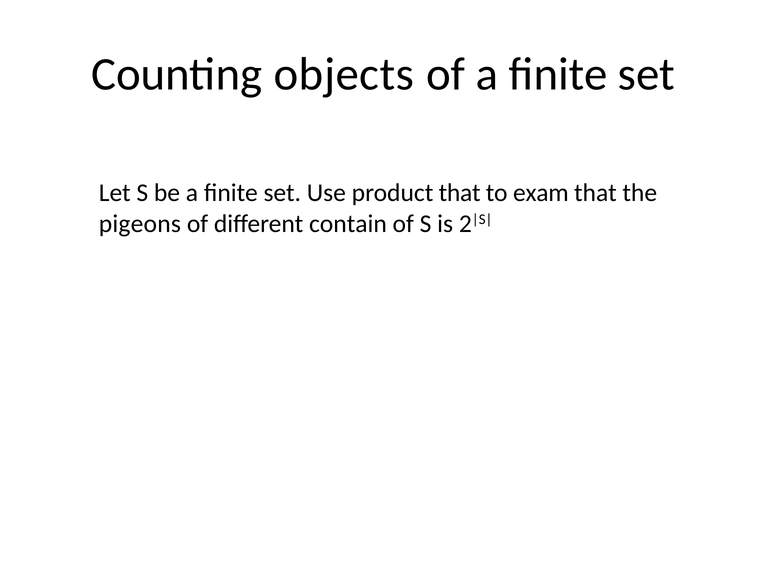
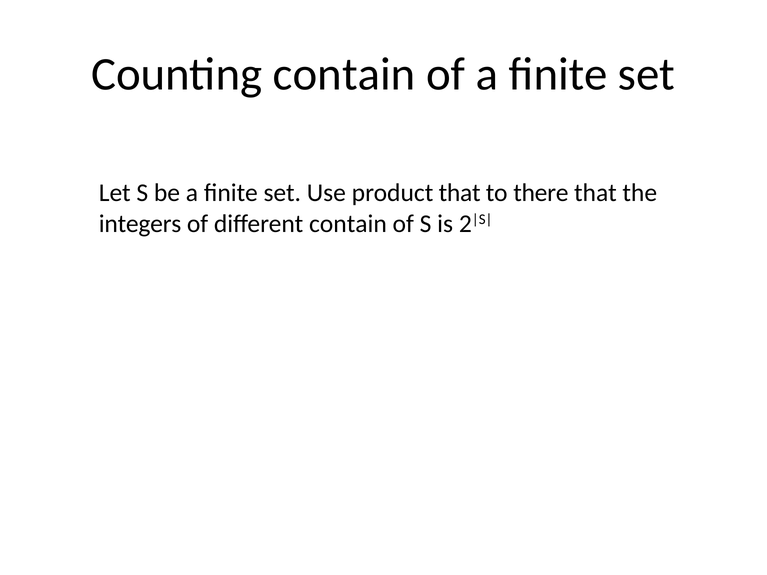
Counting objects: objects -> contain
exam: exam -> there
pigeons: pigeons -> integers
